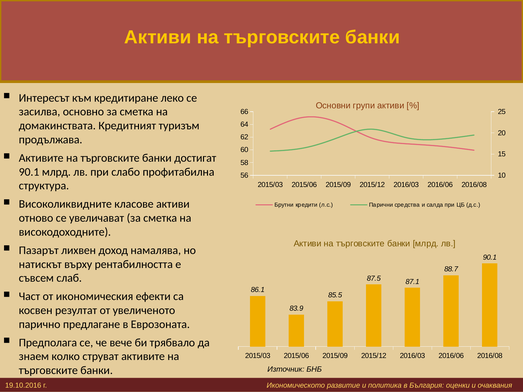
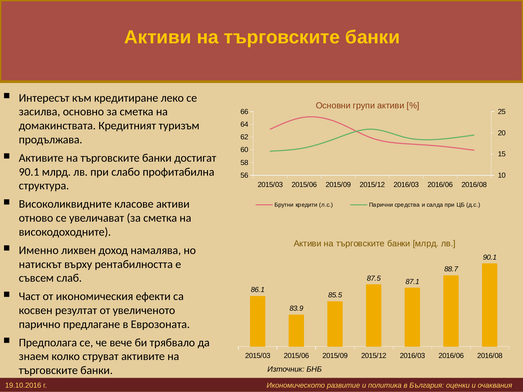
Пазарът: Пазарът -> Именно
